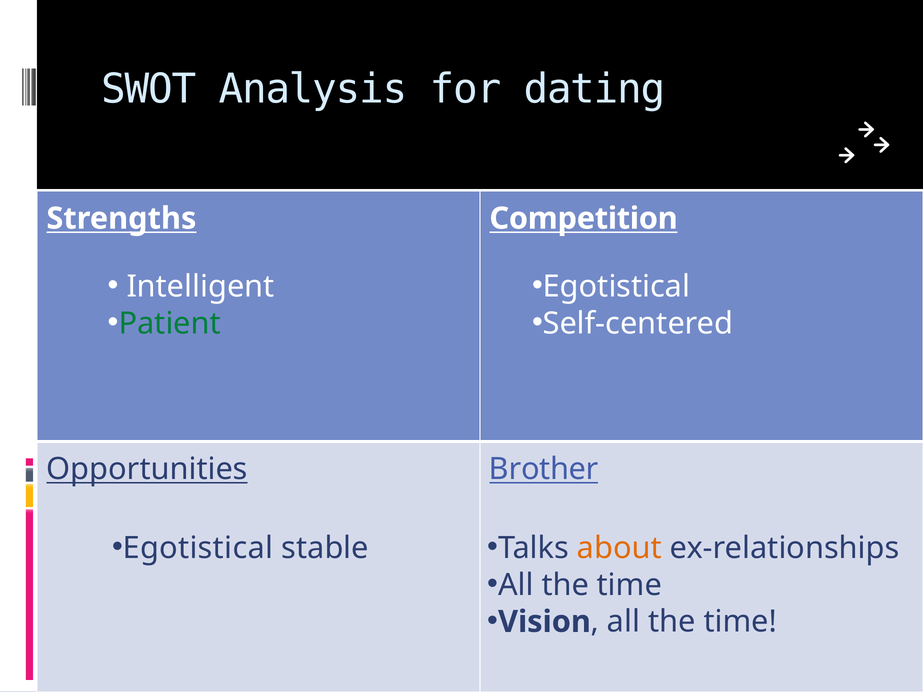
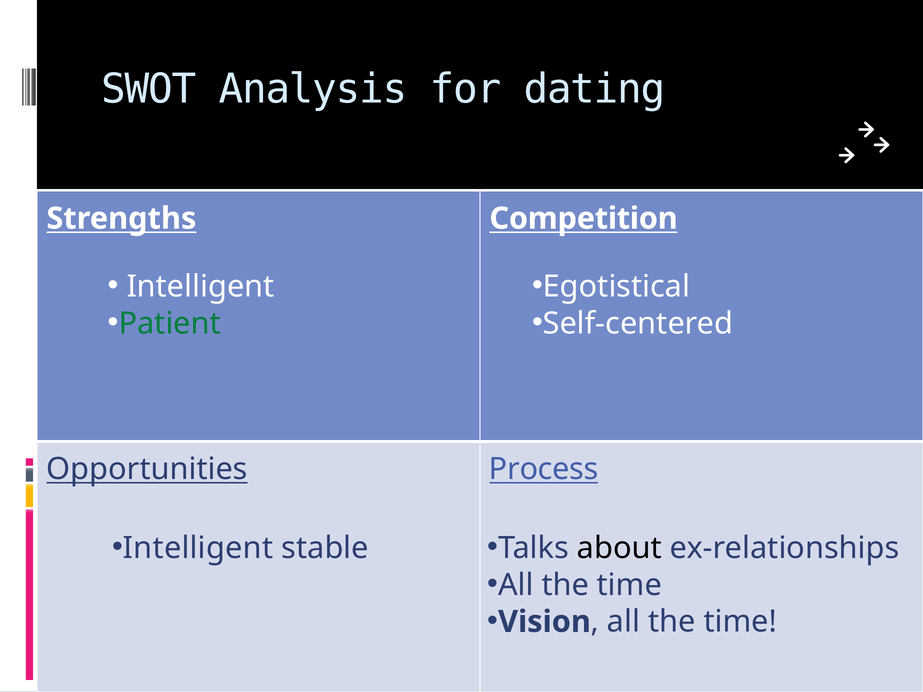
Brother: Brother -> Process
Egotistical at (198, 548): Egotistical -> Intelligent
about colour: orange -> black
